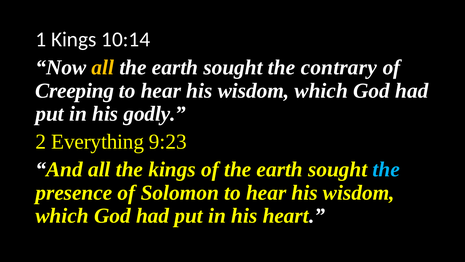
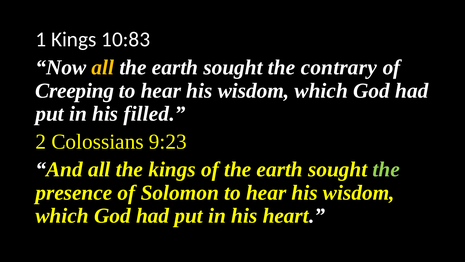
10:14: 10:14 -> 10:83
godly: godly -> filled
Everything: Everything -> Colossians
the at (386, 169) colour: light blue -> light green
